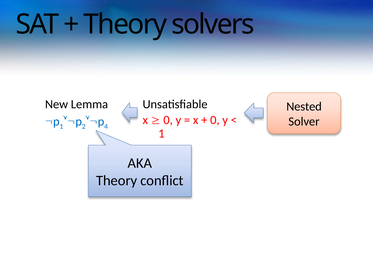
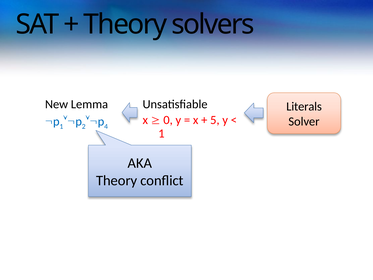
Nested: Nested -> Literals
0 at (215, 120): 0 -> 5
